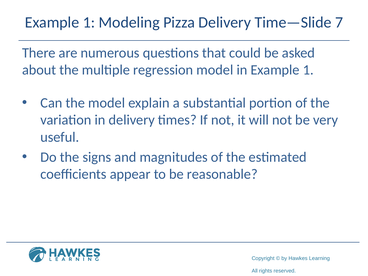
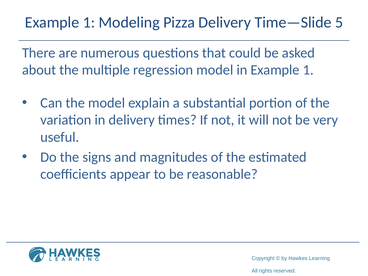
7: 7 -> 5
